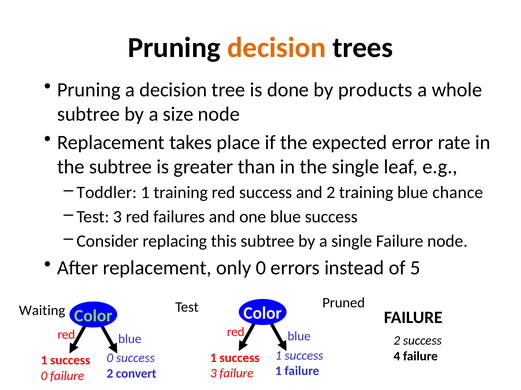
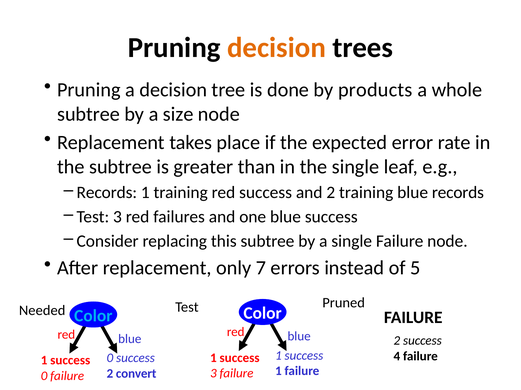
Toddler at (107, 193): Toddler -> Records
blue chance: chance -> records
only 0: 0 -> 7
Waiting: Waiting -> Needed
Color at (93, 316) colour: light green -> light blue
